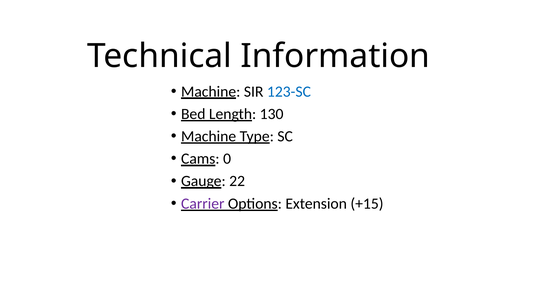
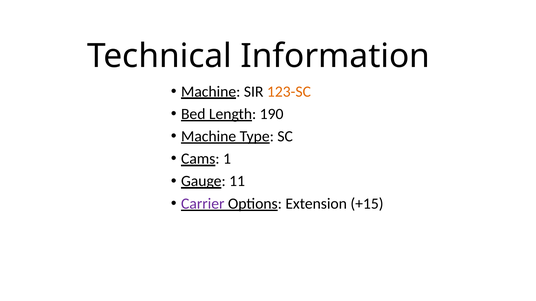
123-SC colour: blue -> orange
130: 130 -> 190
0: 0 -> 1
22: 22 -> 11
